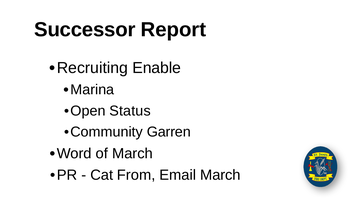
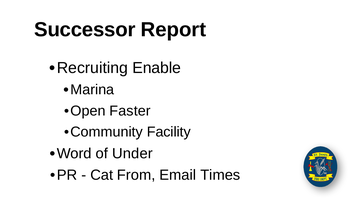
Status: Status -> Faster
Garren: Garren -> Facility
of March: March -> Under
Email March: March -> Times
